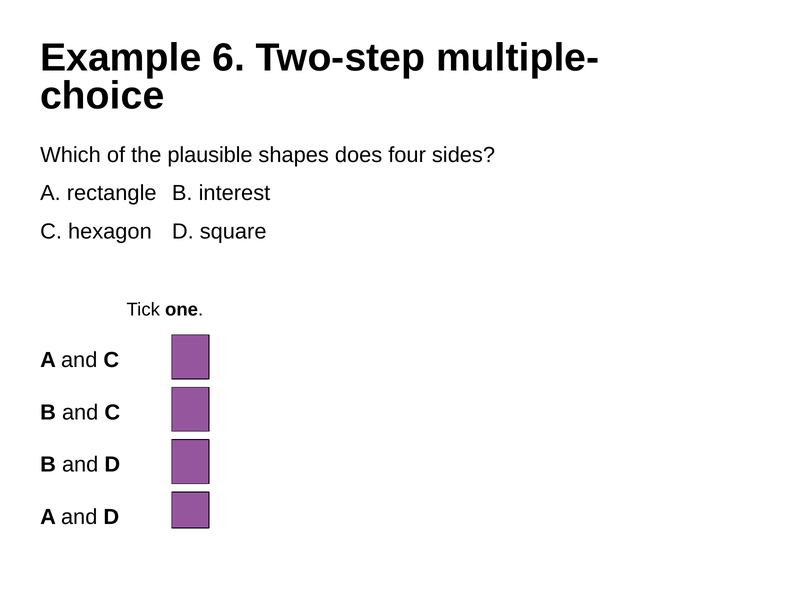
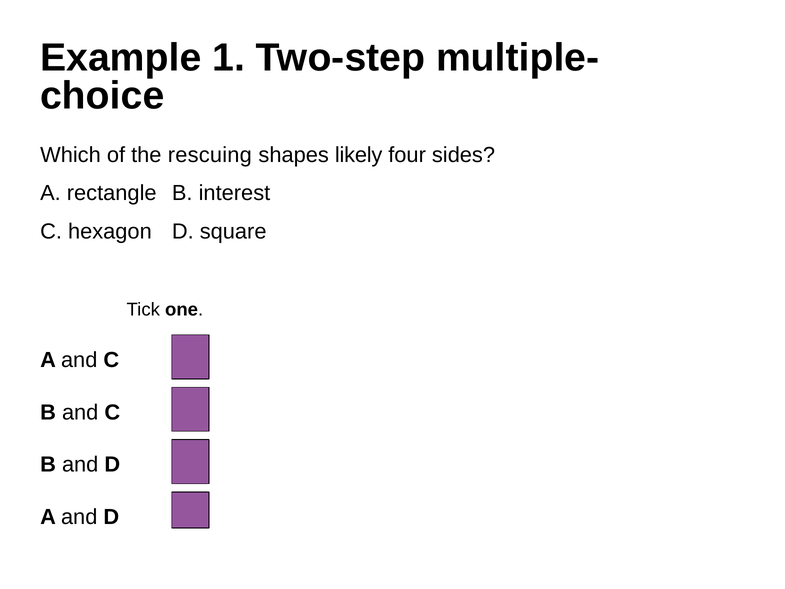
6: 6 -> 1
plausible: plausible -> rescuing
does: does -> likely
